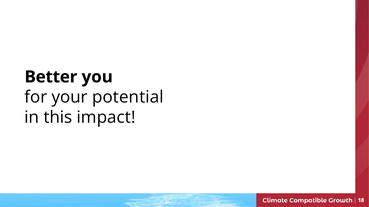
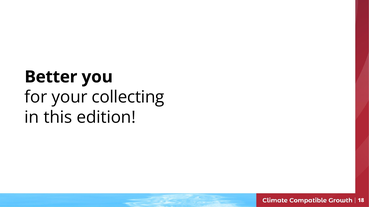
potential: potential -> collecting
impact: impact -> edition
